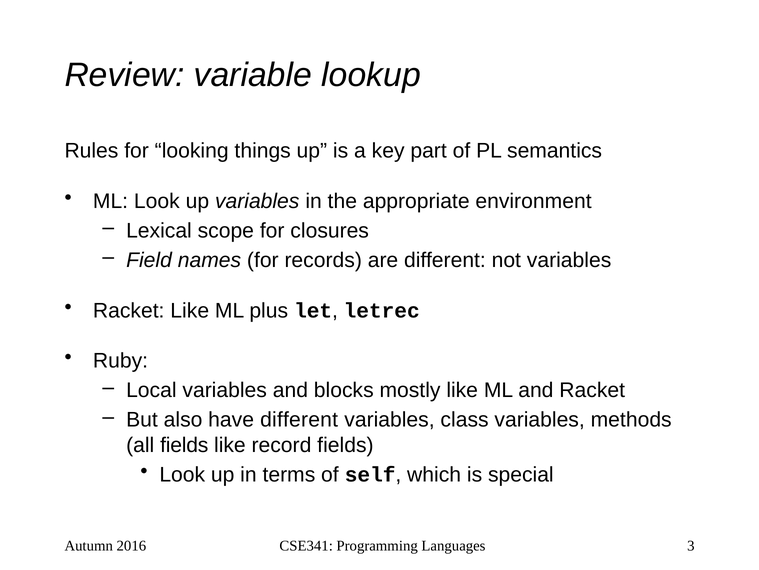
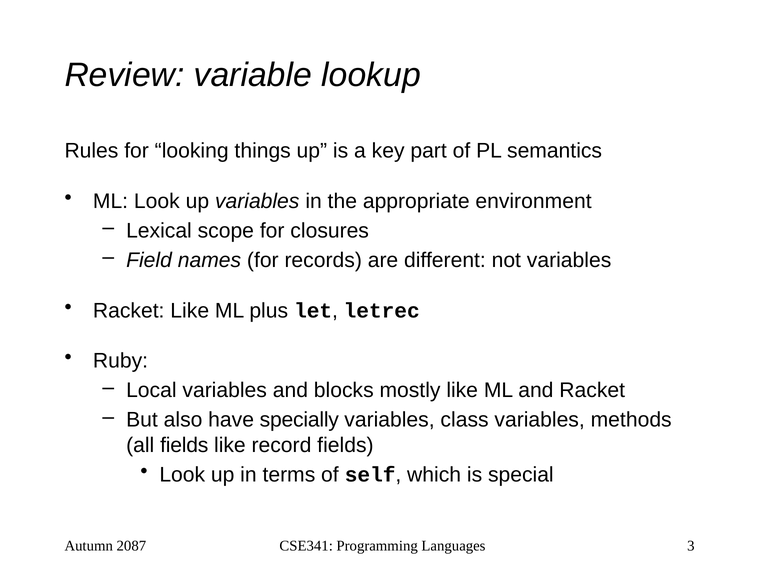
have different: different -> specially
2016: 2016 -> 2087
